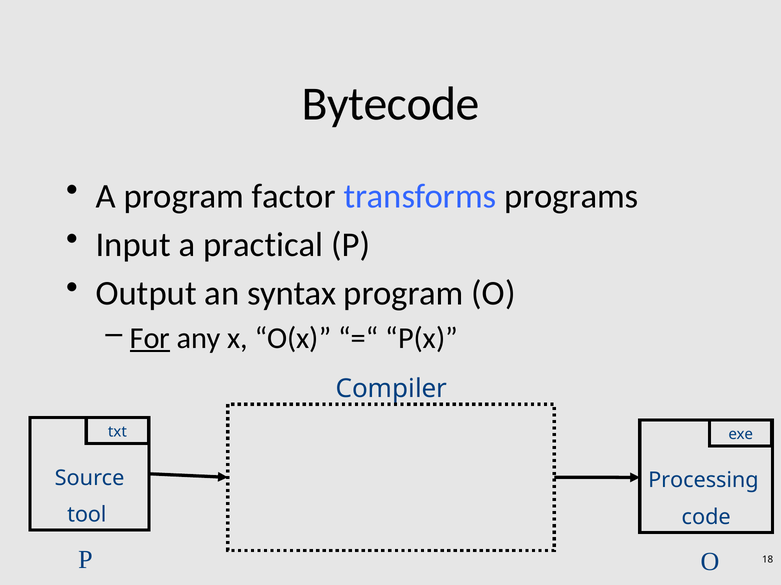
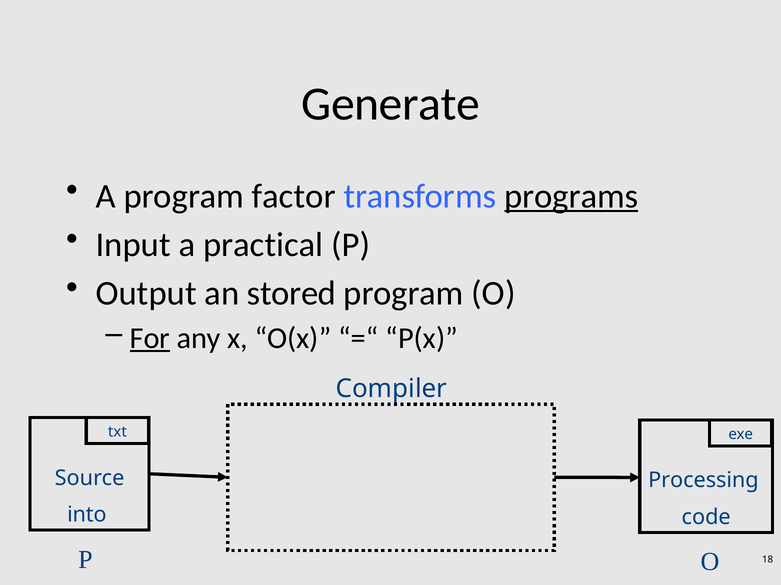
Bytecode: Bytecode -> Generate
programs underline: none -> present
syntax: syntax -> stored
tool: tool -> into
